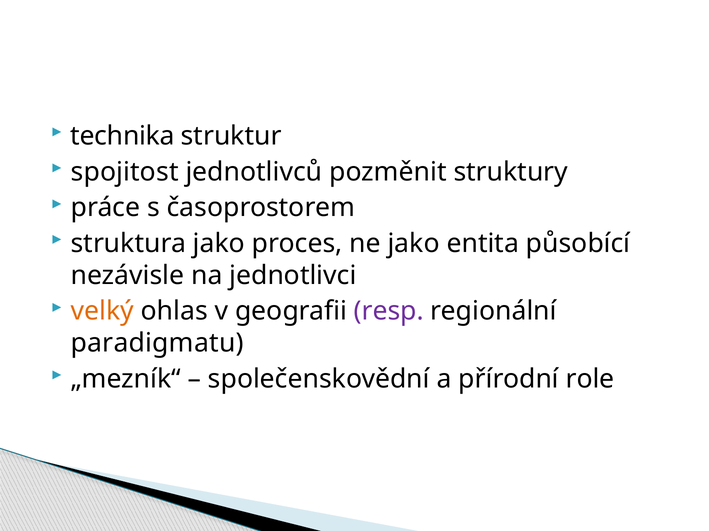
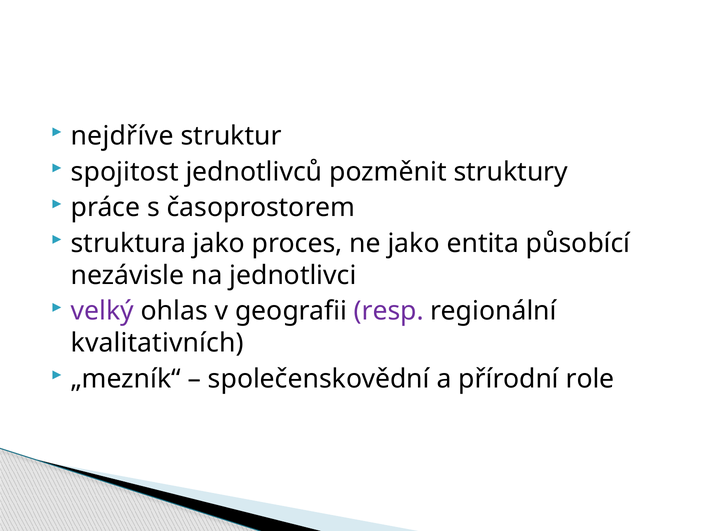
technika: technika -> nejdříve
velký colour: orange -> purple
paradigmatu: paradigmatu -> kvalitativních
